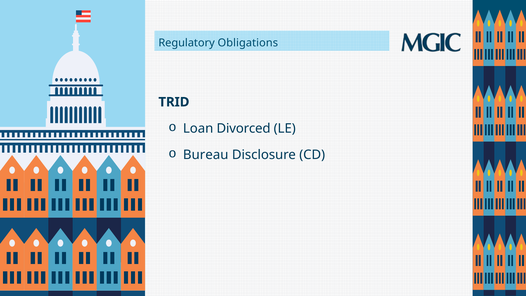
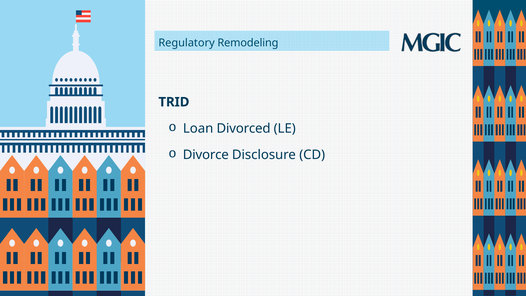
Obligations: Obligations -> Remodeling
Bureau: Bureau -> Divorce
